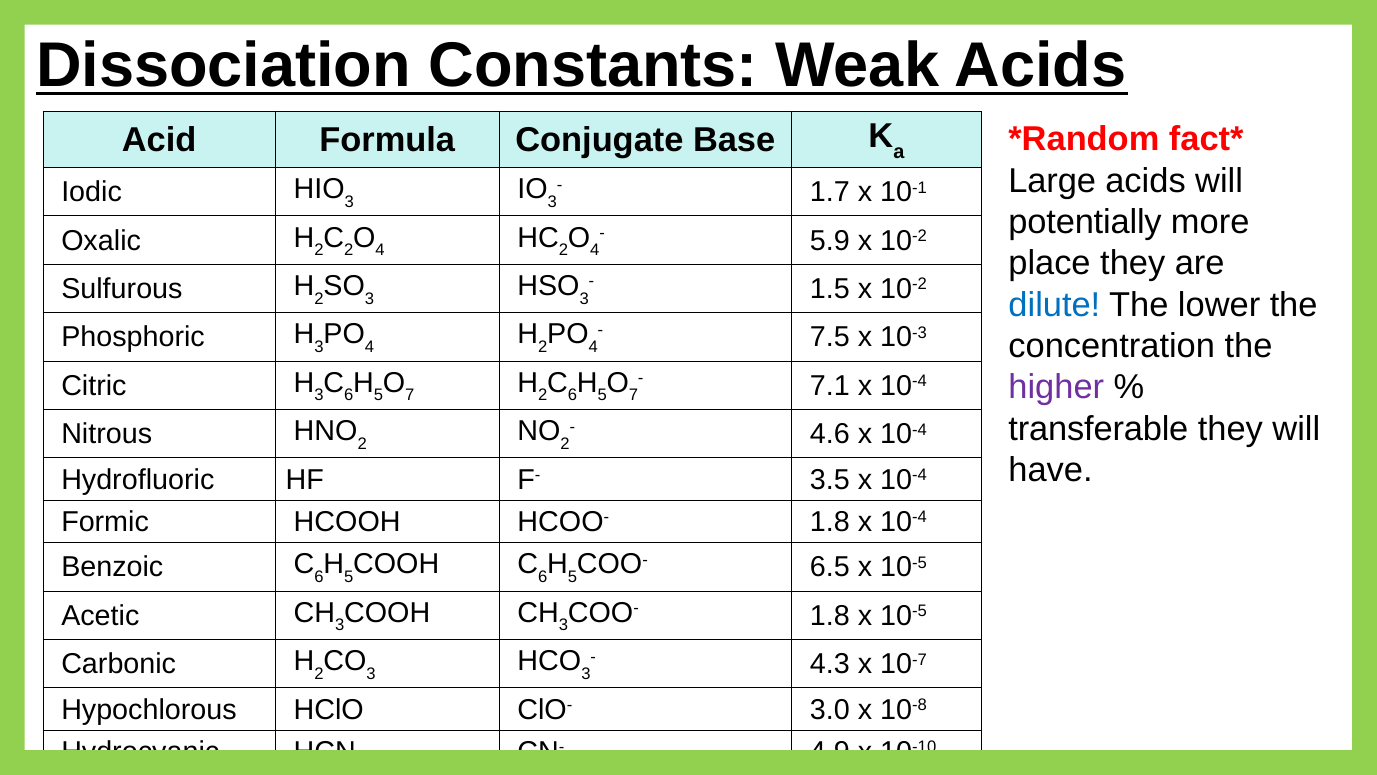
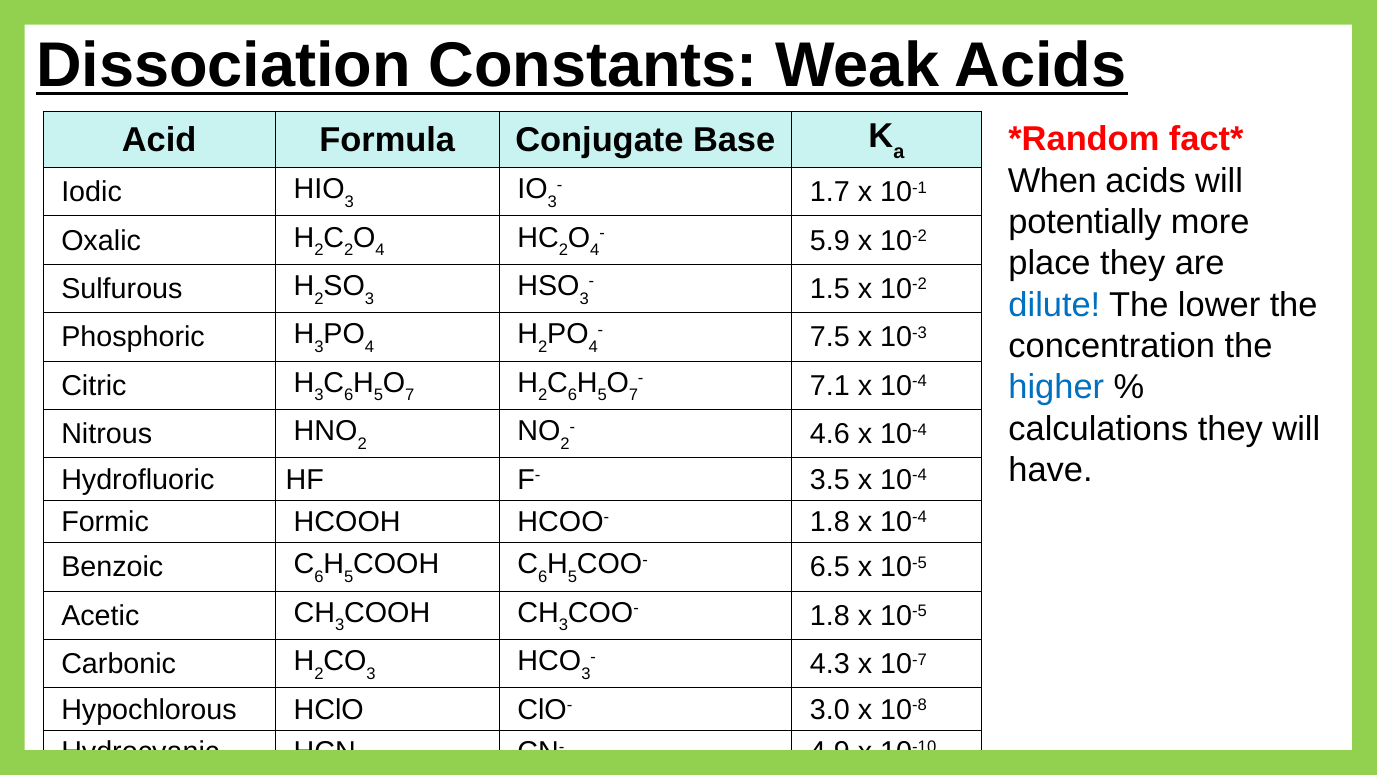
Large: Large -> When
higher colour: purple -> blue
transferable: transferable -> calculations
